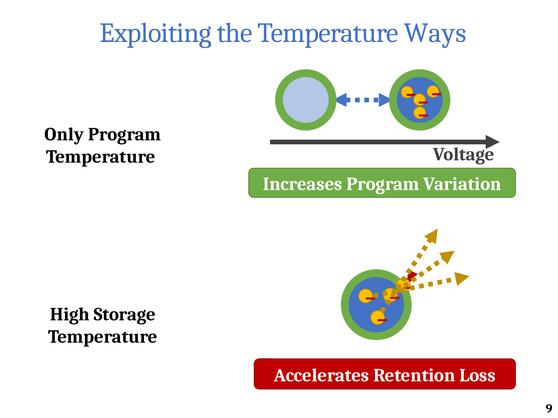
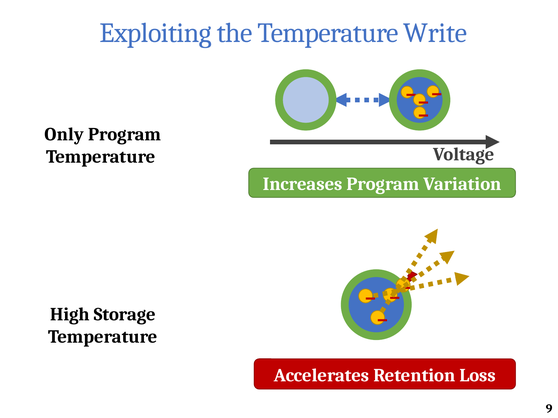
Ways: Ways -> Write
